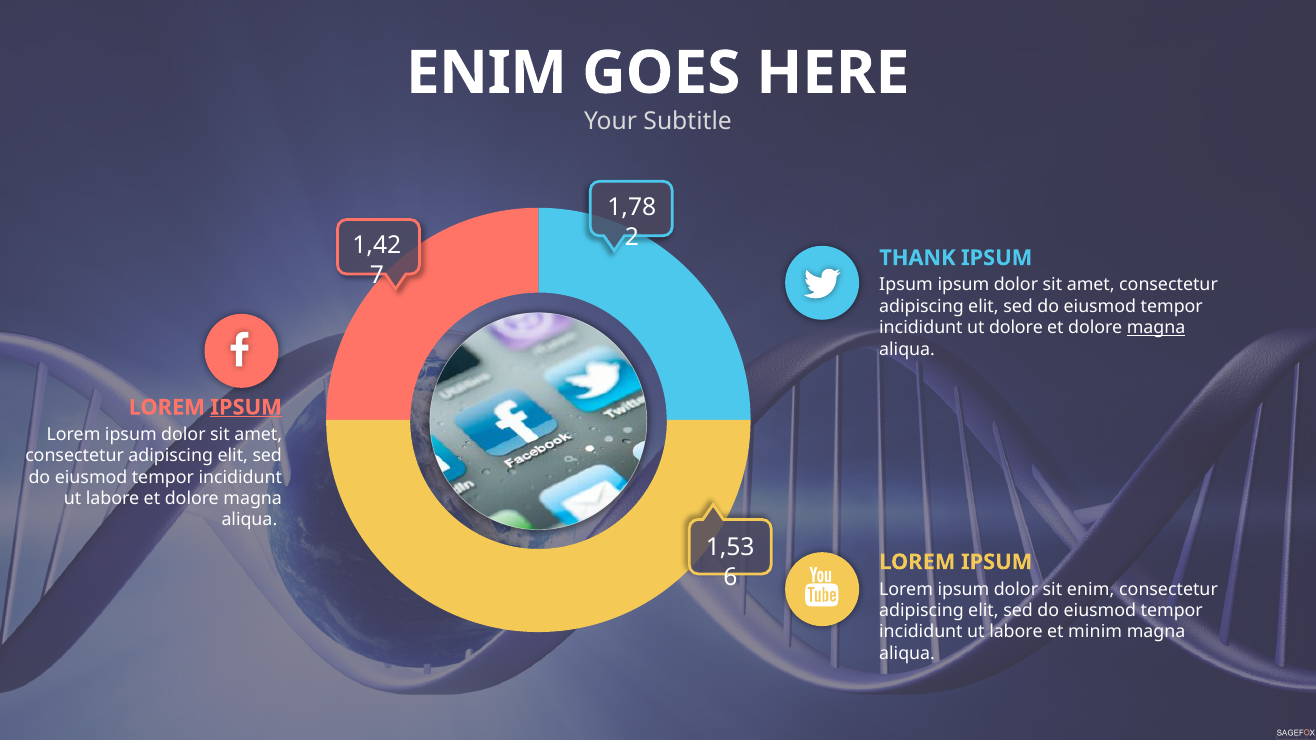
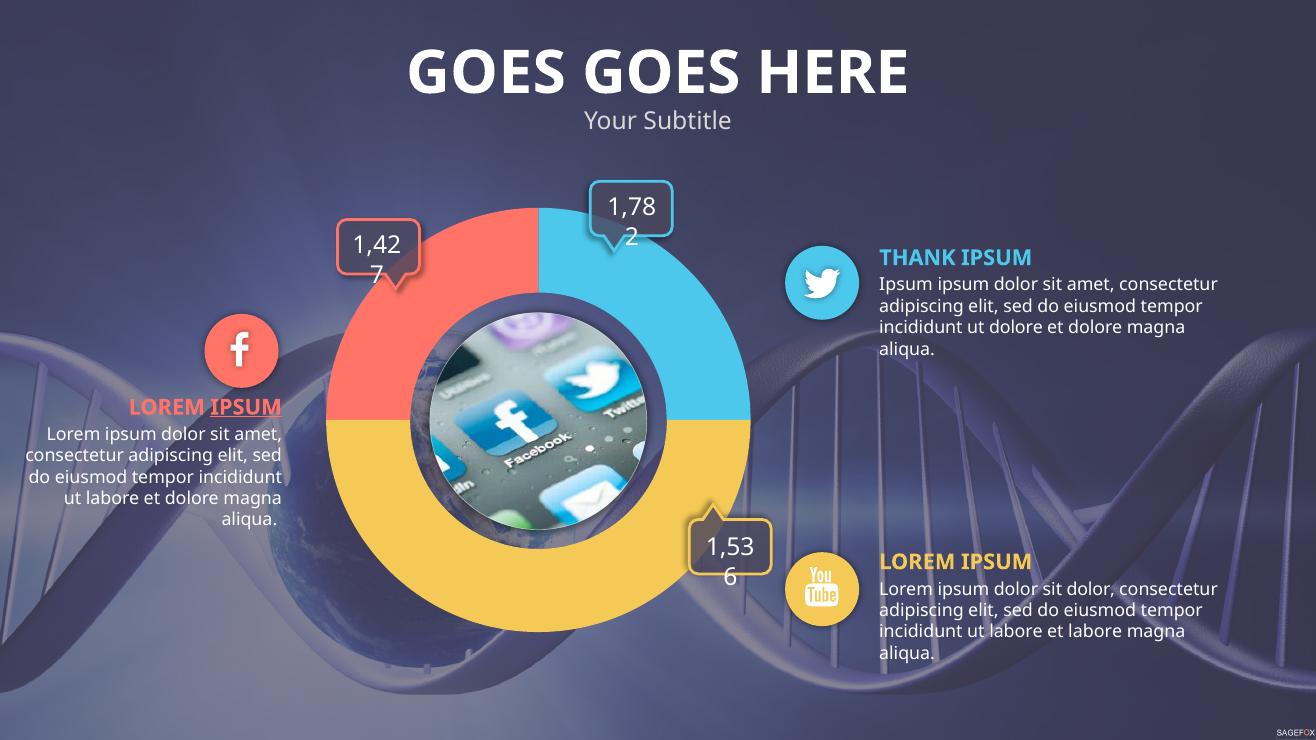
ENIM at (486, 73): ENIM -> GOES
magna at (1156, 328) underline: present -> none
sit enim: enim -> dolor
et minim: minim -> labore
